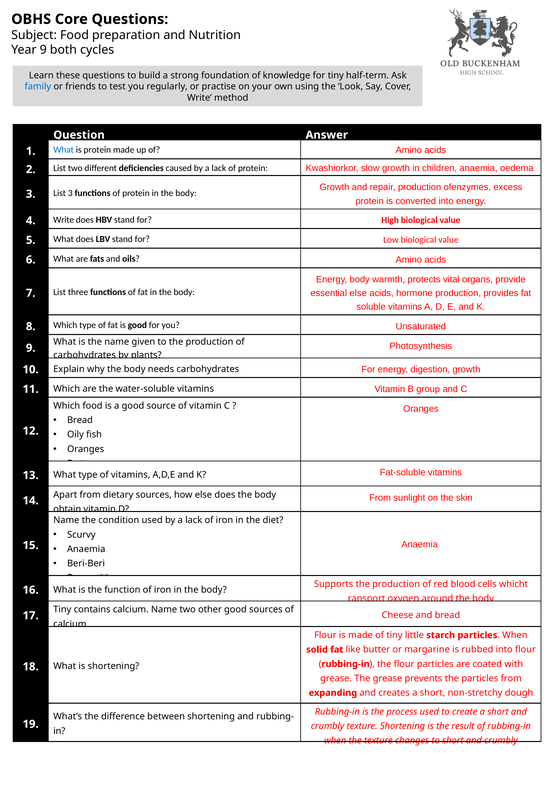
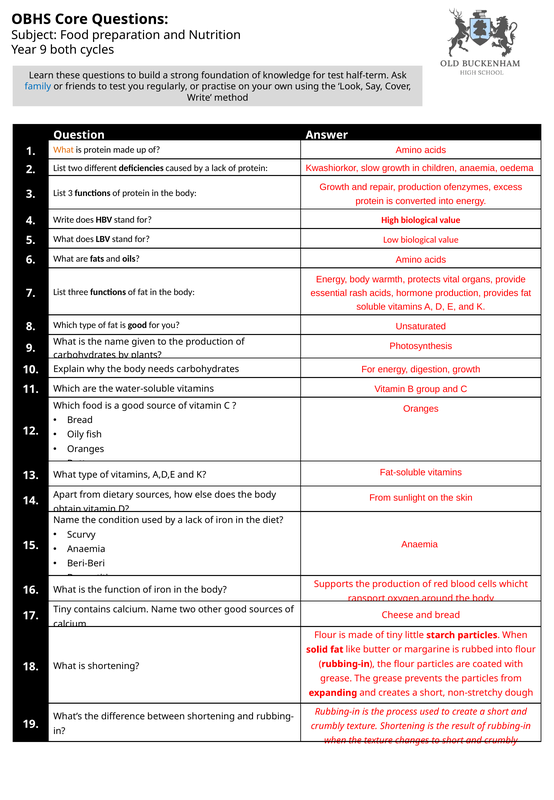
for tiny: tiny -> test
What at (64, 150) colour: blue -> orange
essential else: else -> rash
